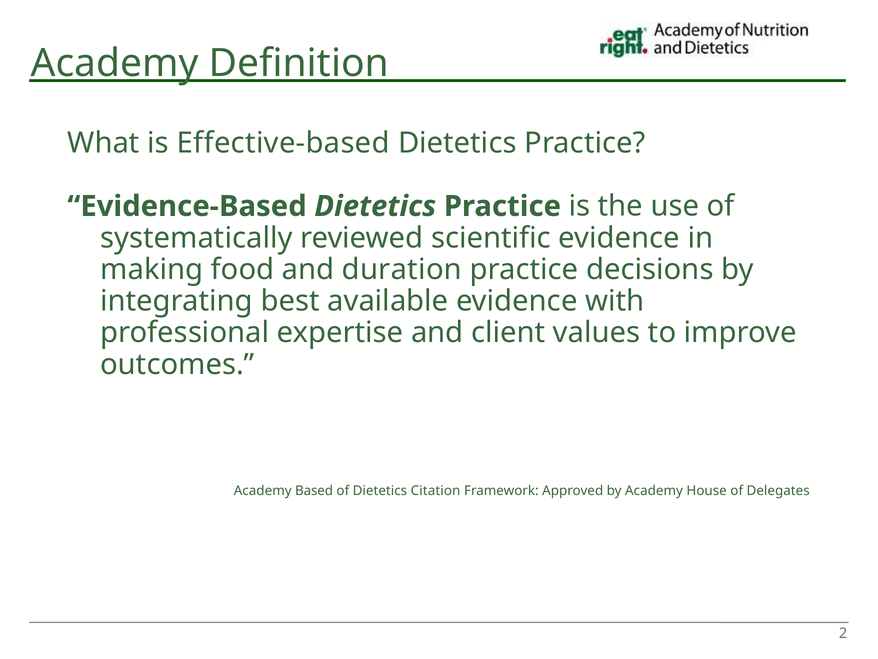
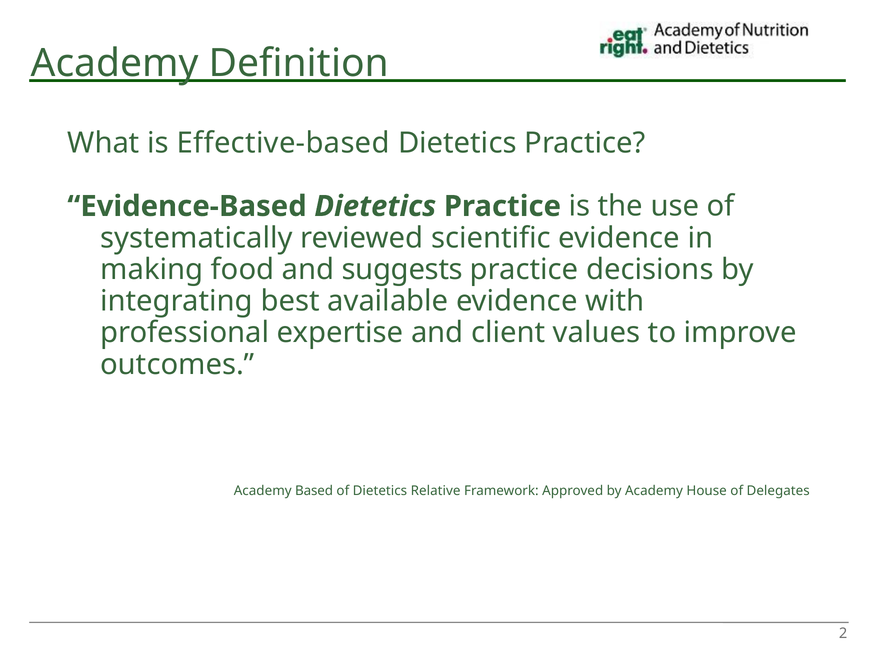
duration: duration -> suggests
Citation: Citation -> Relative
